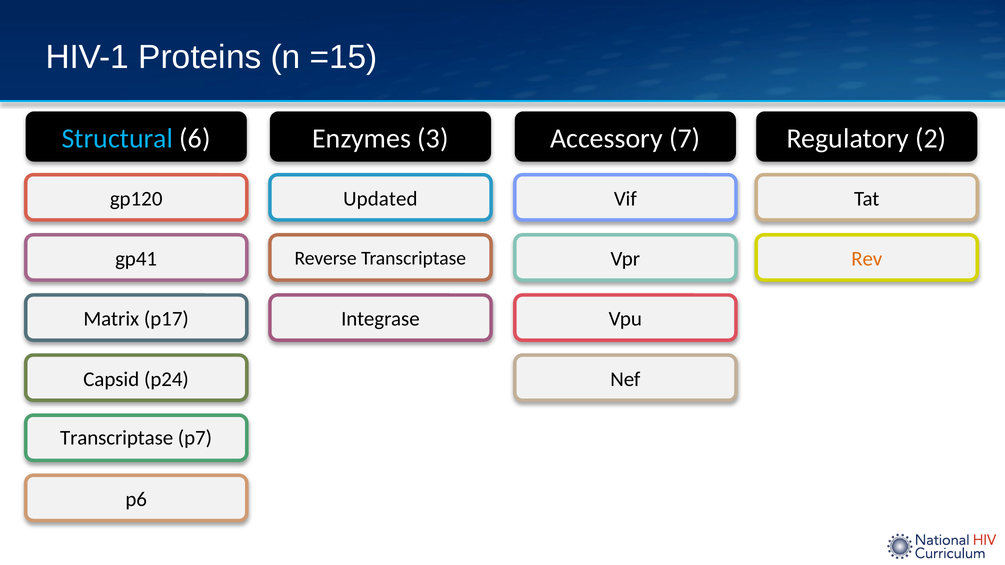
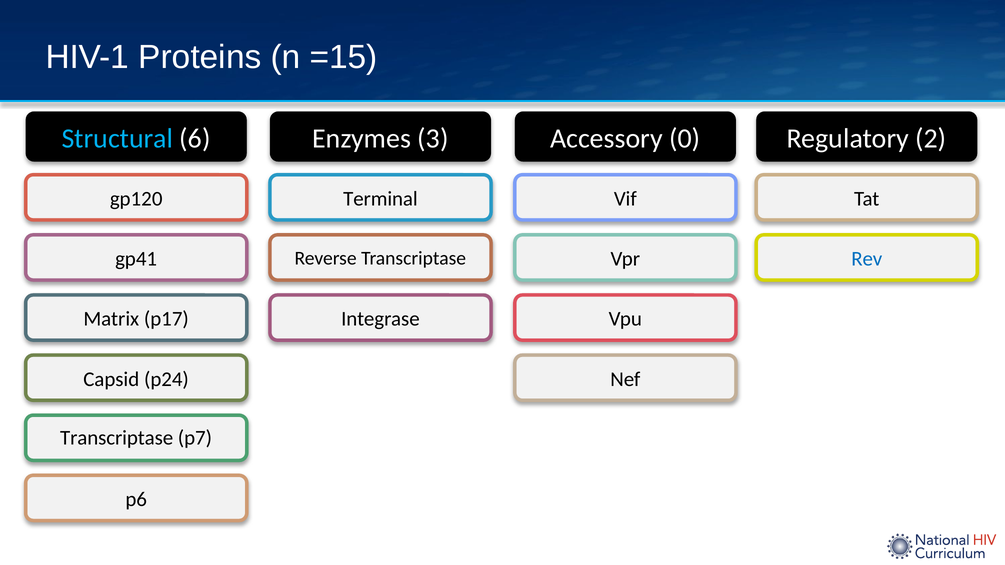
7: 7 -> 0
Updated: Updated -> Terminal
Rev colour: orange -> blue
